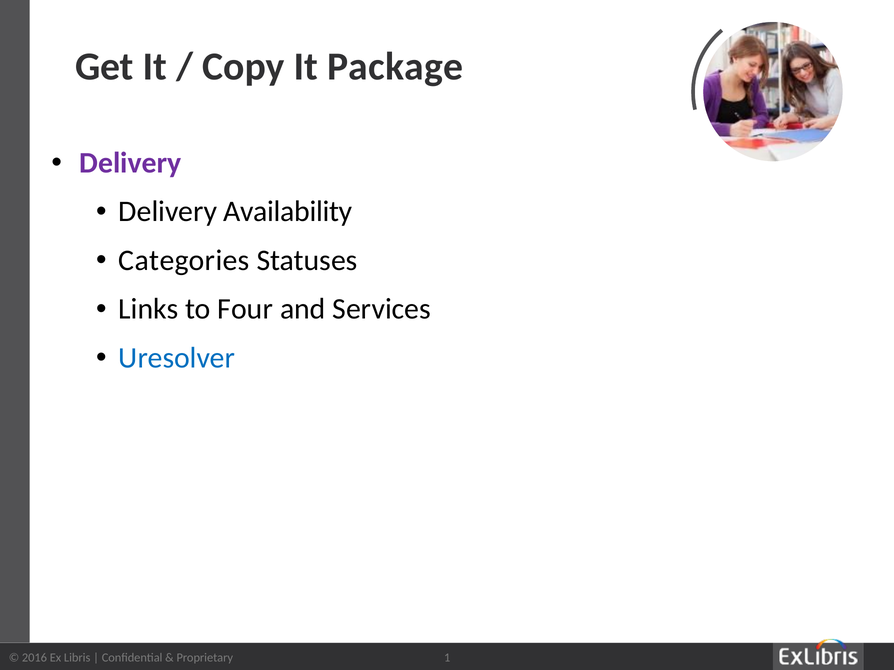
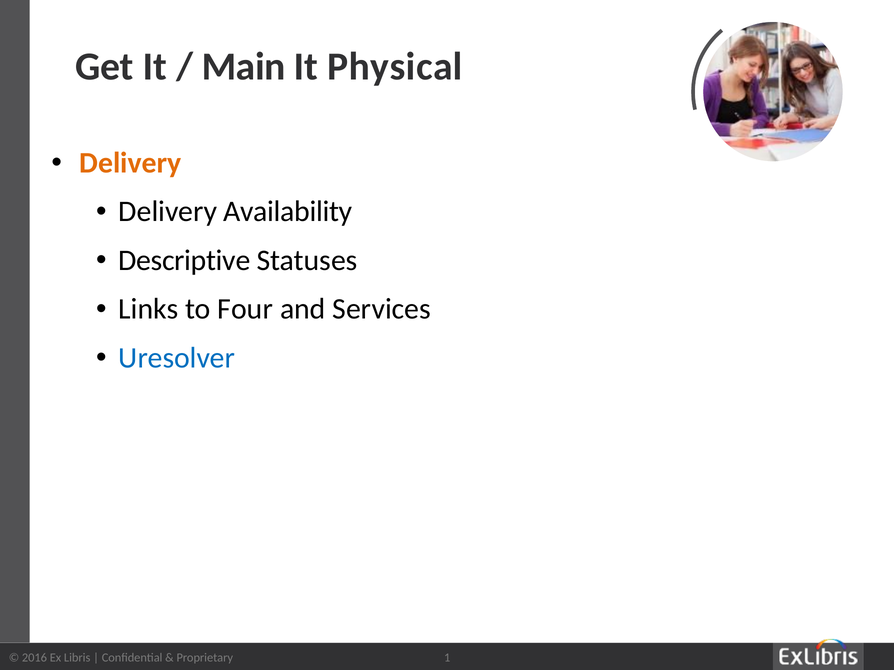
Copy: Copy -> Main
Package: Package -> Physical
Delivery at (130, 163) colour: purple -> orange
Categories: Categories -> Descriptive
